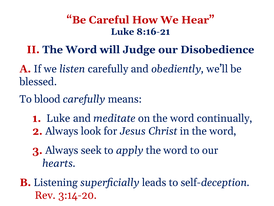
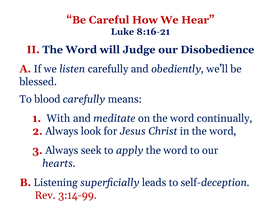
1 Luke: Luke -> With
3:14-20: 3:14-20 -> 3:14-99
